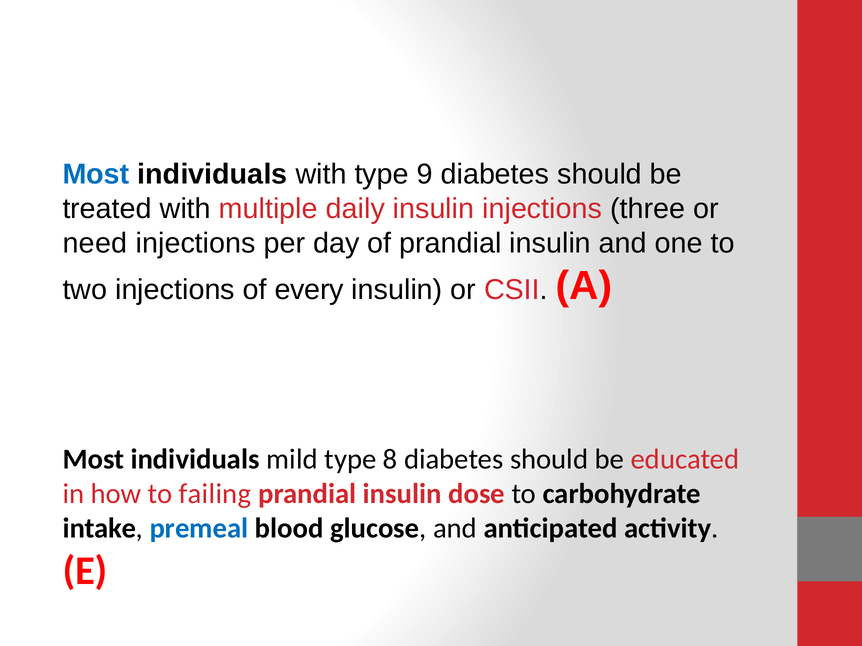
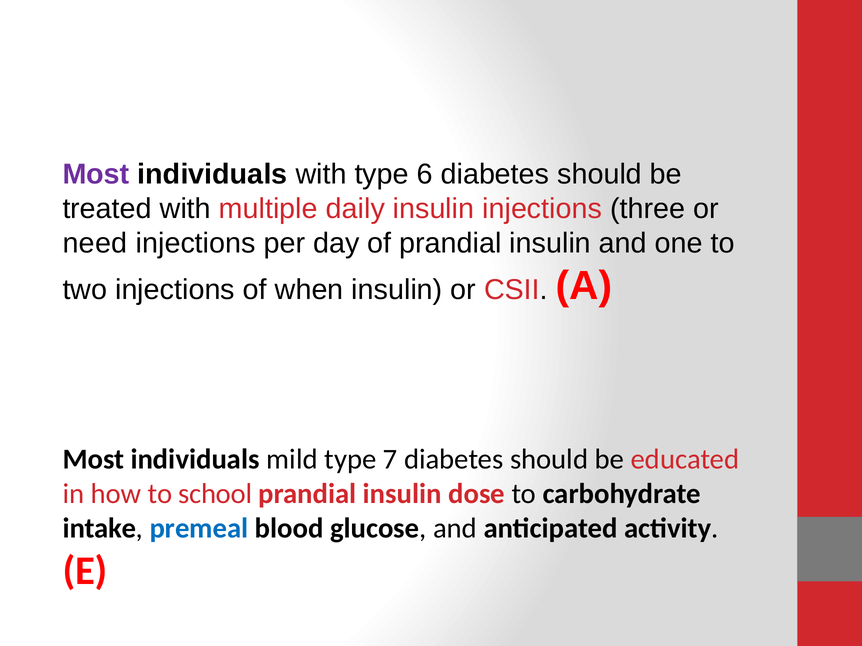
Most at (96, 174) colour: blue -> purple
9: 9 -> 6
every: every -> when
8: 8 -> 7
failing: failing -> school
